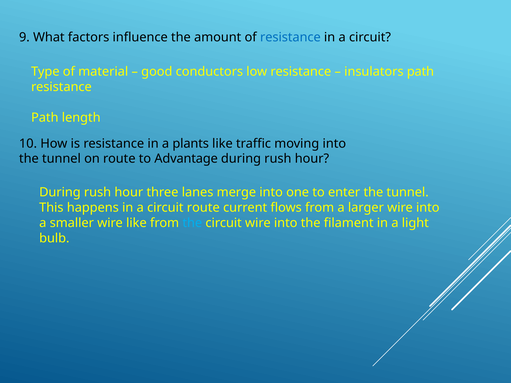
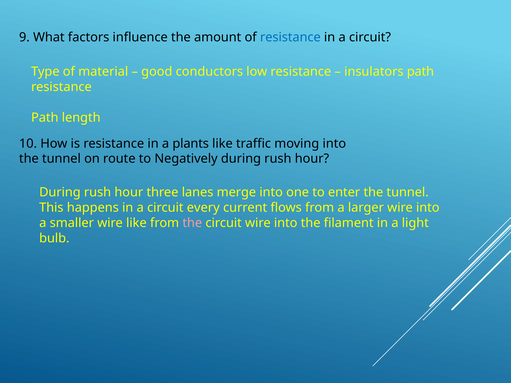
Advantage: Advantage -> Negatively
circuit route: route -> every
the at (192, 223) colour: light blue -> pink
